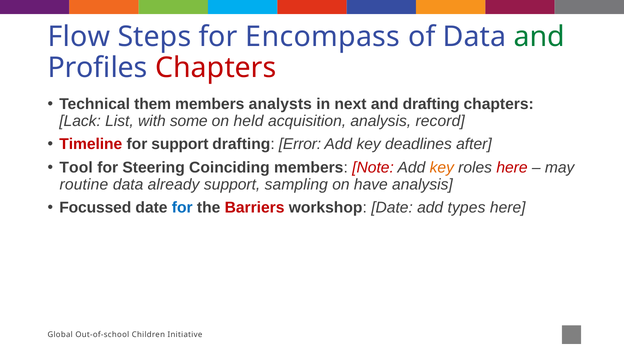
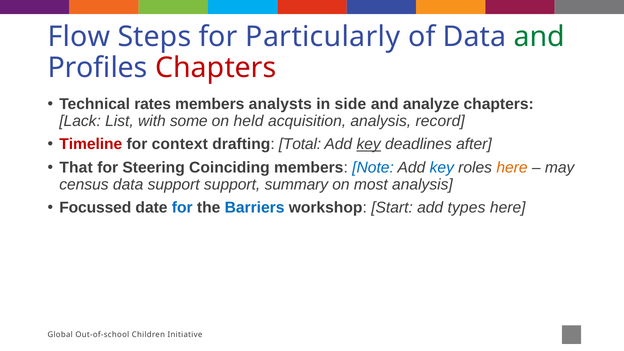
Encompass: Encompass -> Particularly
them: them -> rates
next: next -> side
and drafting: drafting -> analyze
for support: support -> context
Error: Error -> Total
key at (369, 144) underline: none -> present
Tool: Tool -> That
Note colour: red -> blue
key at (442, 168) colour: orange -> blue
here at (512, 168) colour: red -> orange
routine: routine -> census
data already: already -> support
sampling: sampling -> summary
have: have -> most
Barriers colour: red -> blue
workshop Date: Date -> Start
